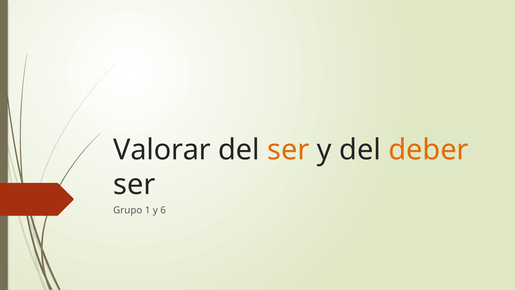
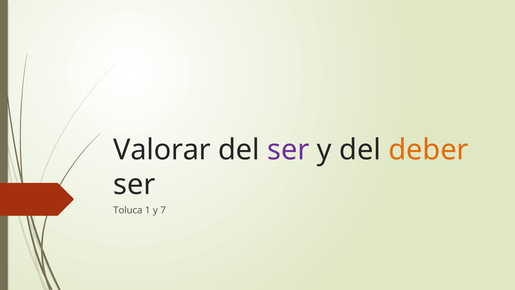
ser at (288, 150) colour: orange -> purple
Grupo: Grupo -> Toluca
6: 6 -> 7
